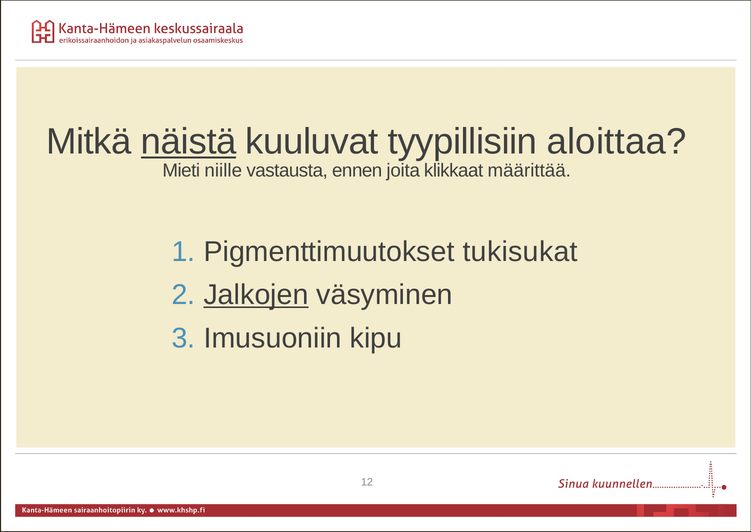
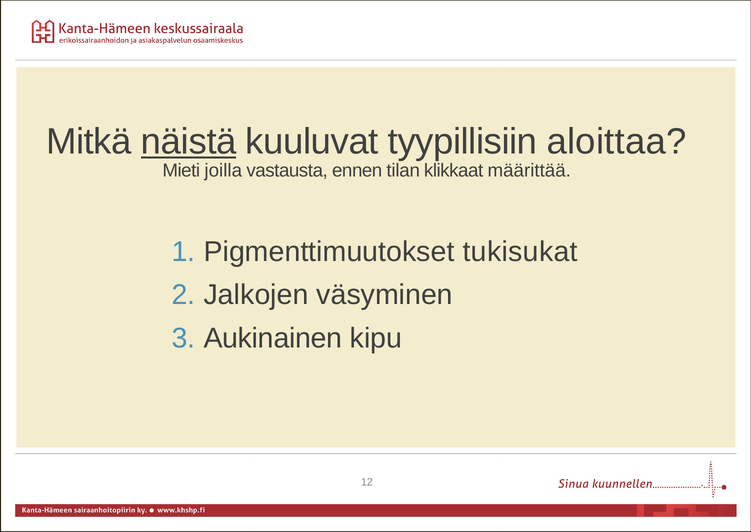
niille: niille -> joilla
joita: joita -> tilan
Jalkojen underline: present -> none
Imusuoniin: Imusuoniin -> Aukinainen
